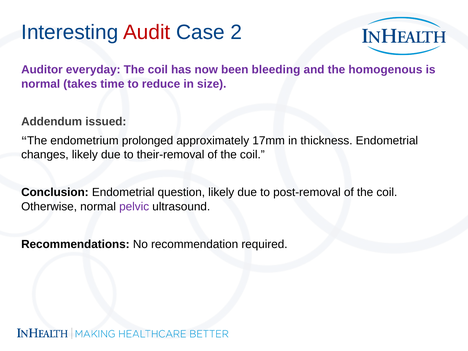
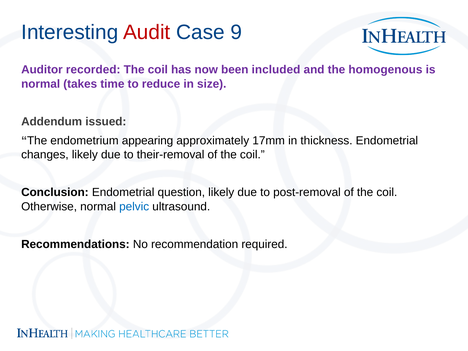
2: 2 -> 9
everyday: everyday -> recorded
bleeding: bleeding -> included
prolonged: prolonged -> appearing
pelvic colour: purple -> blue
